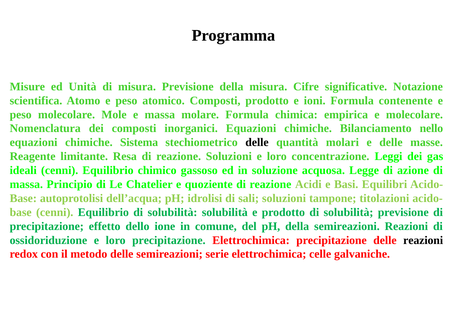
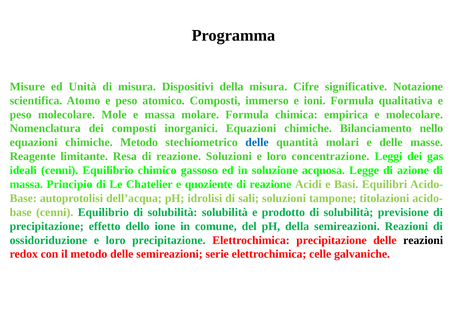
misura Previsione: Previsione -> Dispositivi
Composti prodotto: prodotto -> immerso
contenente: contenente -> qualitativa
chimiche Sistema: Sistema -> Metodo
delle at (257, 142) colour: black -> blue
